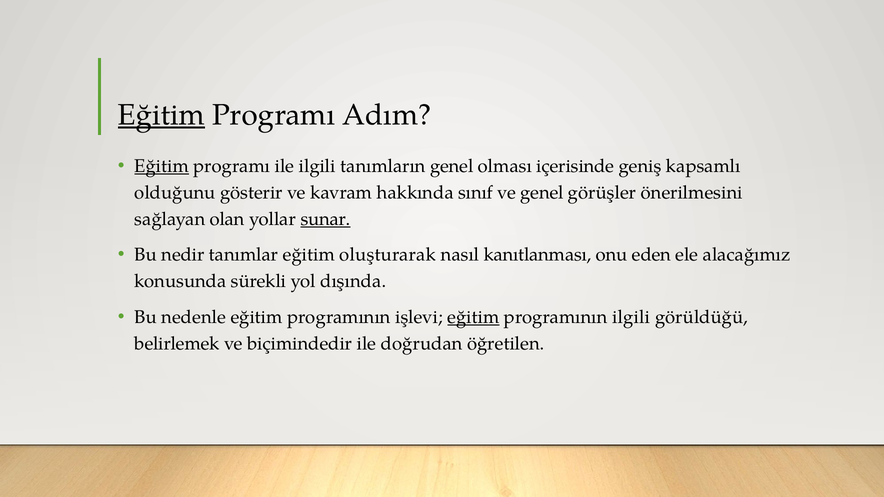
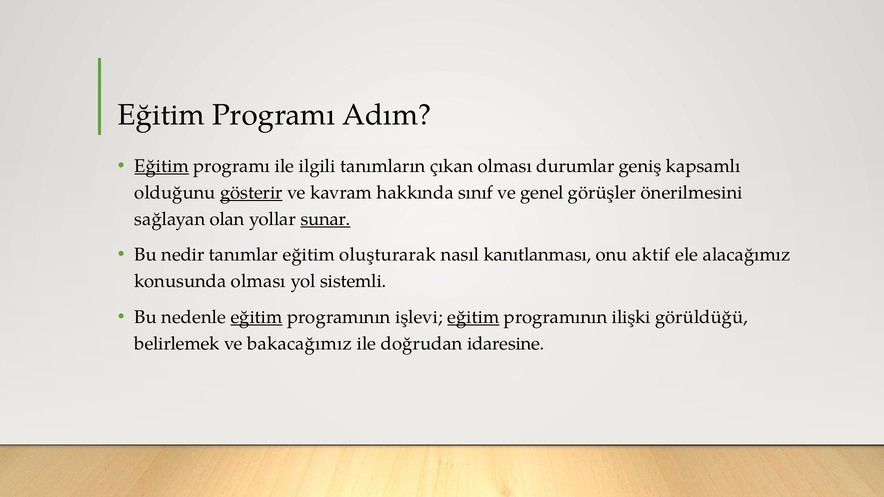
Eğitim at (161, 115) underline: present -> none
tanımların genel: genel -> çıkan
içerisinde: içerisinde -> durumlar
gösterir underline: none -> present
eden: eden -> aktif
konusunda sürekli: sürekli -> olması
dışında: dışında -> sistemli
eğitim at (257, 317) underline: none -> present
programının ilgili: ilgili -> ilişki
biçimindedir: biçimindedir -> bakacağımız
öğretilen: öğretilen -> idaresine
